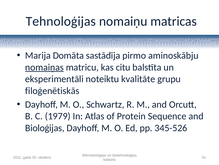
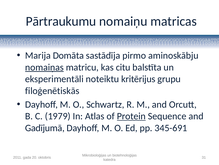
Tehnoloģijas: Tehnoloģijas -> Pārtraukumu
kvalitāte: kvalitāte -> kritērijus
Protein underline: none -> present
Bioloģijas: Bioloģijas -> Gadījumā
345-526: 345-526 -> 345-691
